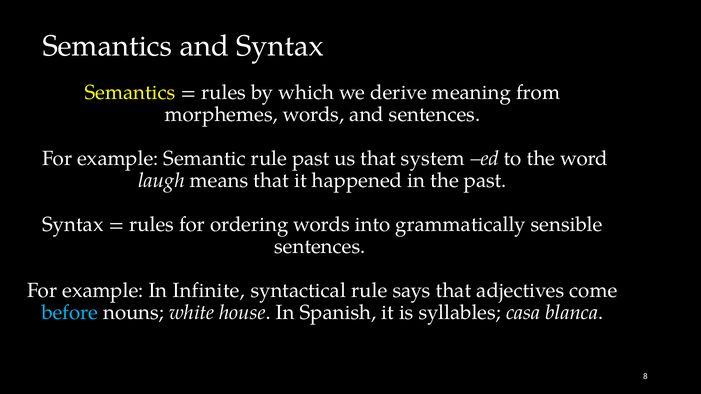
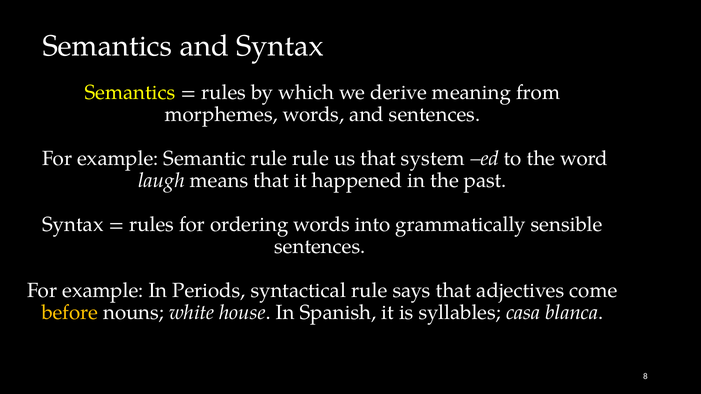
rule past: past -> rule
Infinite: Infinite -> Periods
before colour: light blue -> yellow
